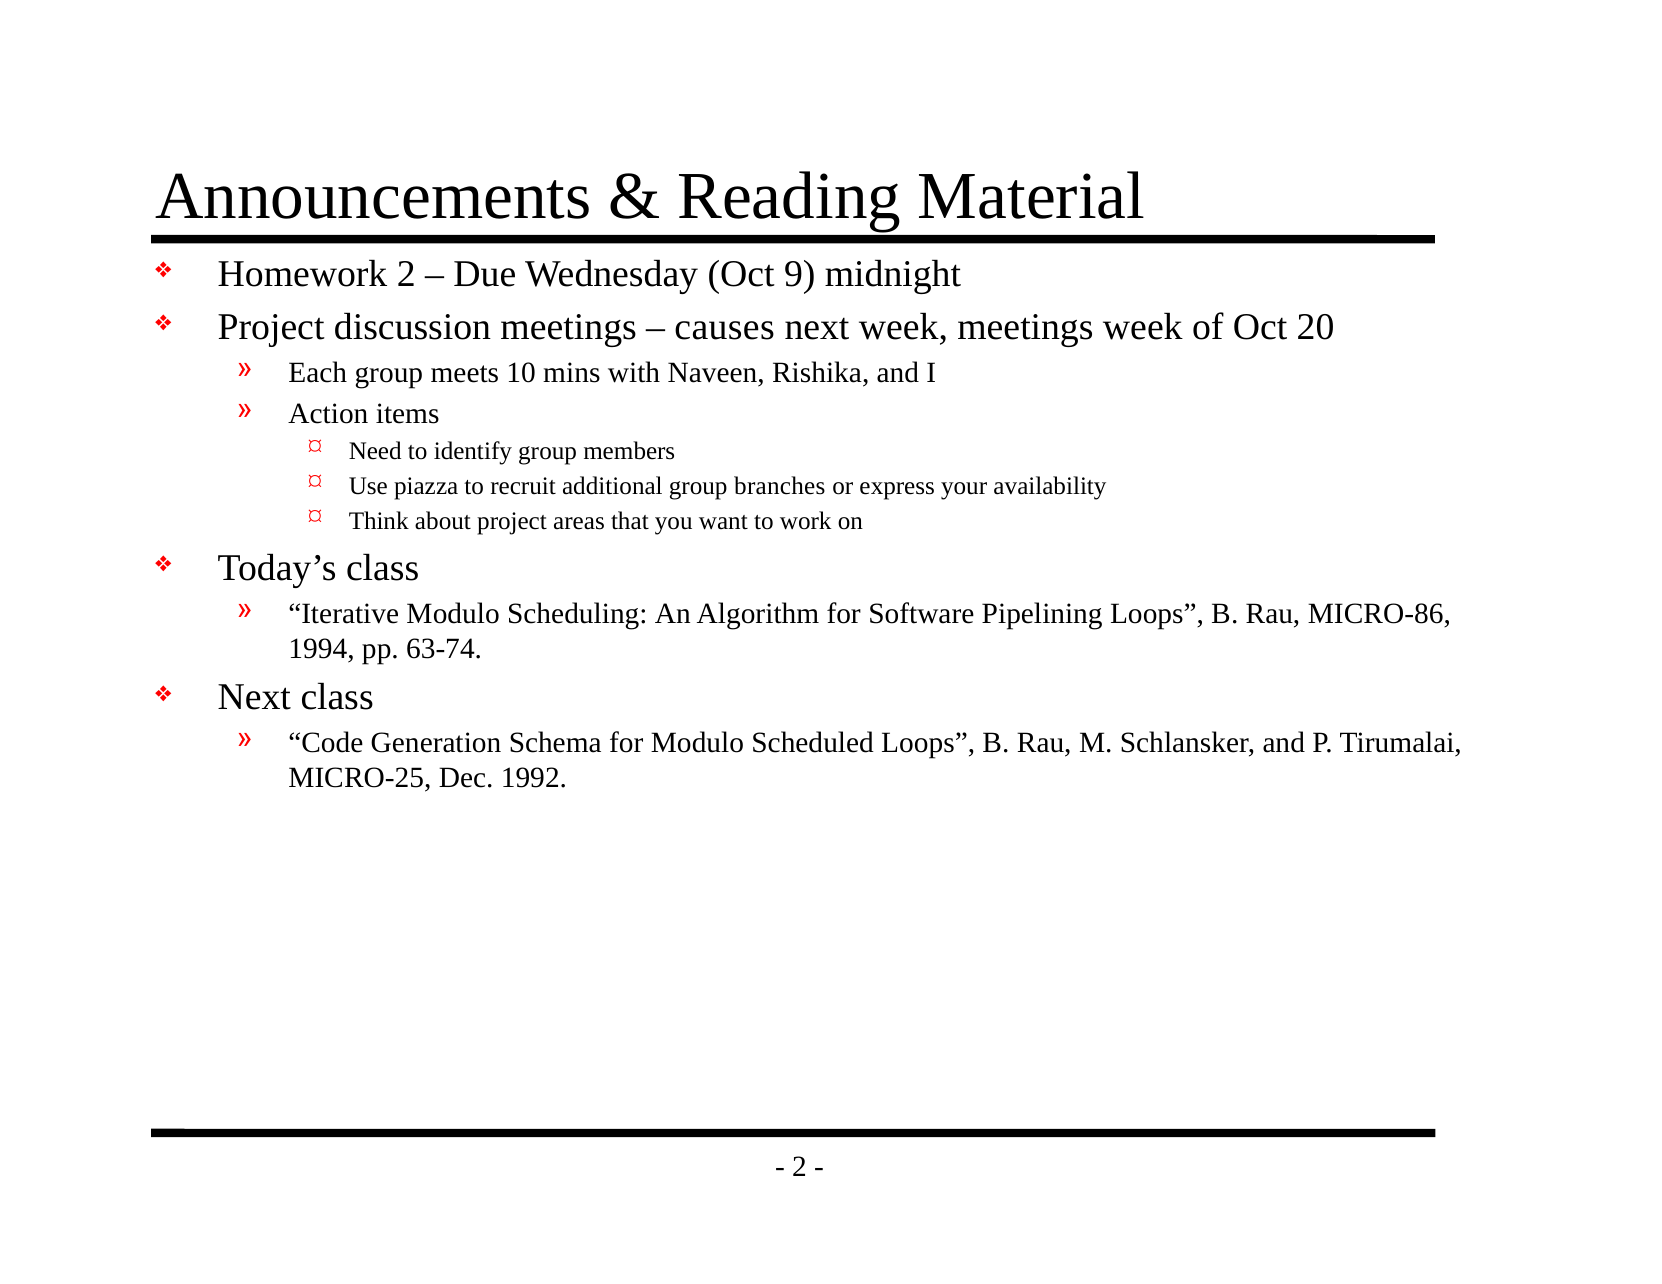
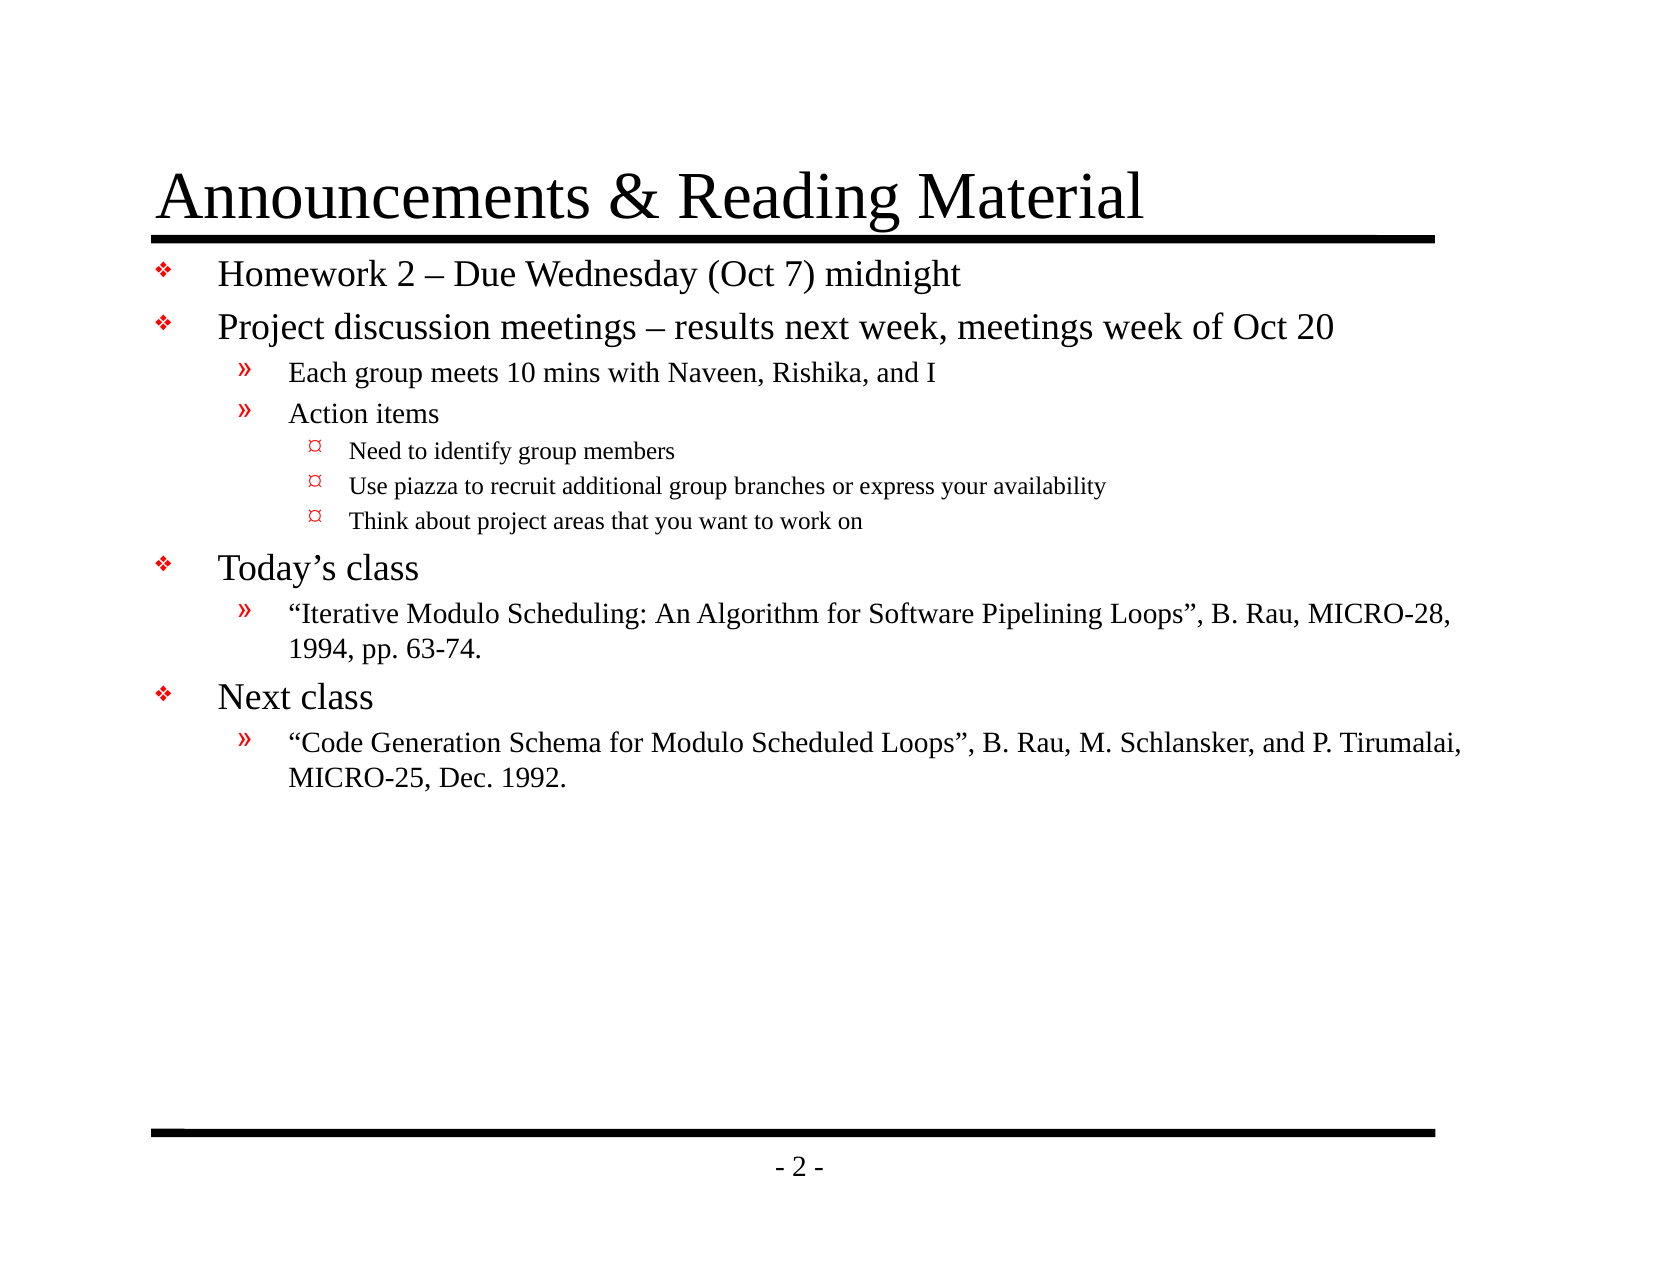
9: 9 -> 7
causes: causes -> results
MICRO-86: MICRO-86 -> MICRO-28
